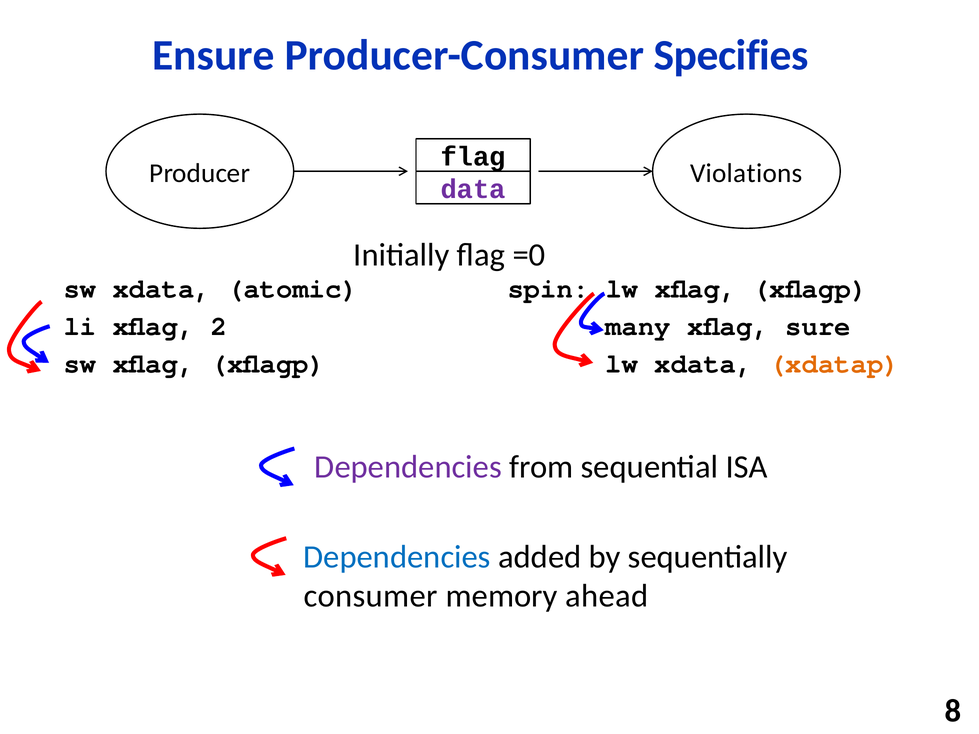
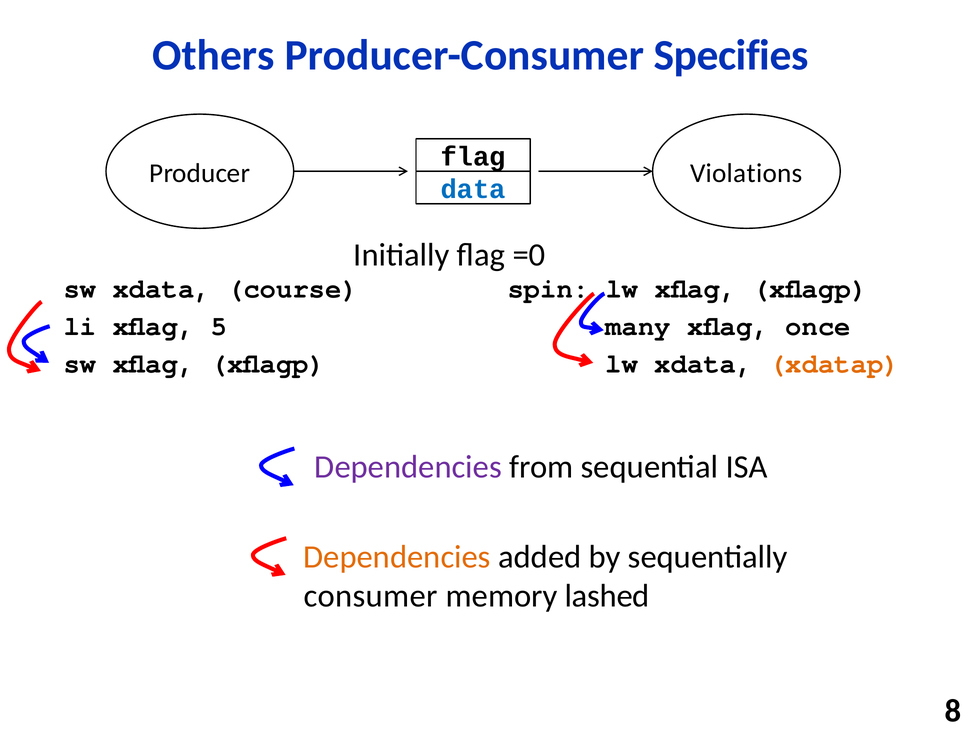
Ensure: Ensure -> Others
data colour: purple -> blue
atomic: atomic -> course
2: 2 -> 5
sure: sure -> once
Dependencies at (397, 557) colour: blue -> orange
ahead: ahead -> lashed
